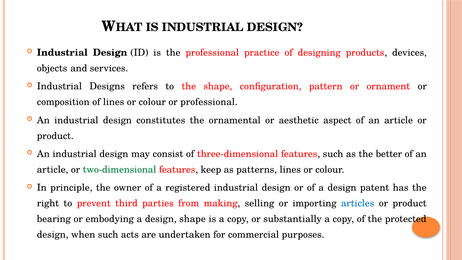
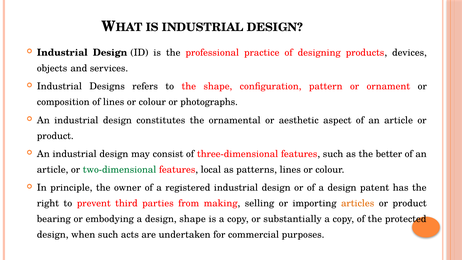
or professional: professional -> photographs
keep: keep -> local
articles colour: blue -> orange
